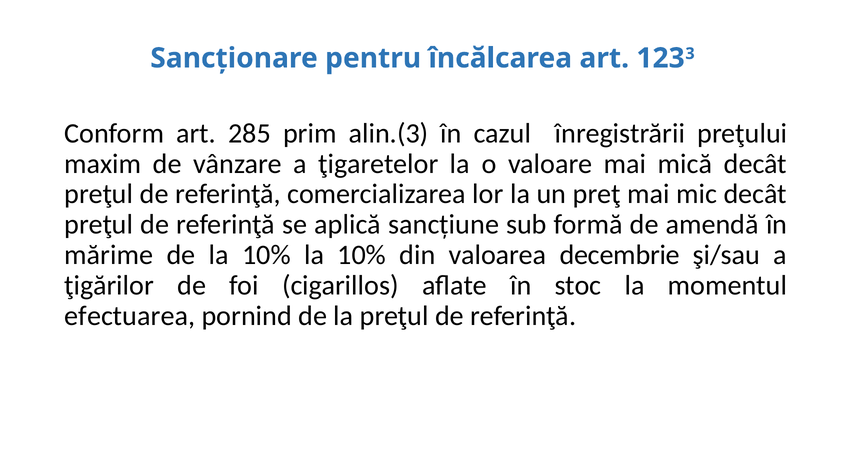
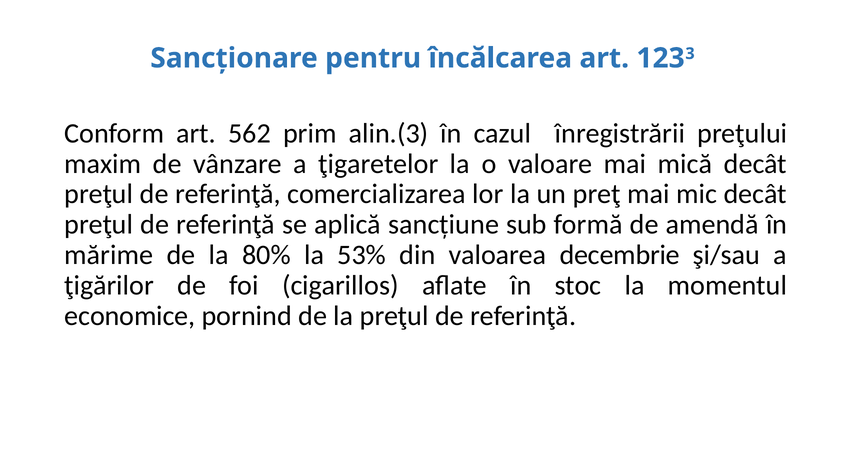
285: 285 -> 562
de la 10%: 10% -> 80%
10% at (362, 255): 10% -> 53%
efectuarea: efectuarea -> economice
